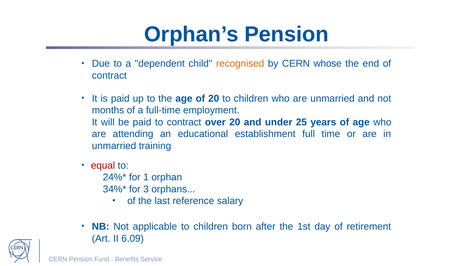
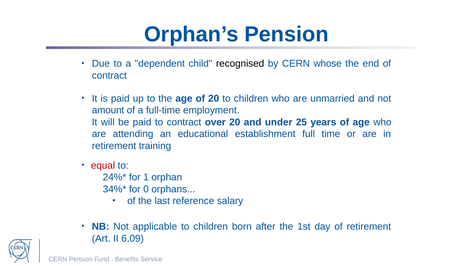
recognised colour: orange -> black
months: months -> amount
unmarried at (114, 146): unmarried -> retirement
3: 3 -> 0
